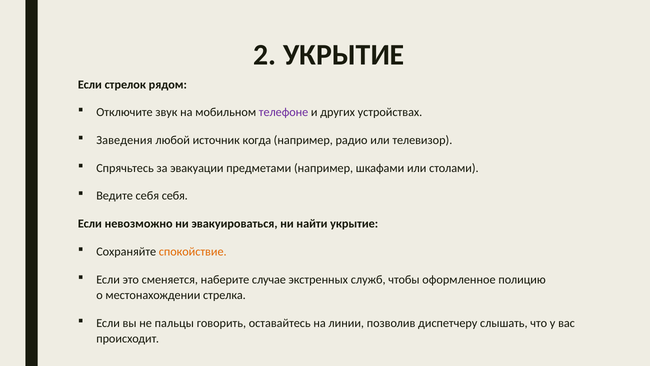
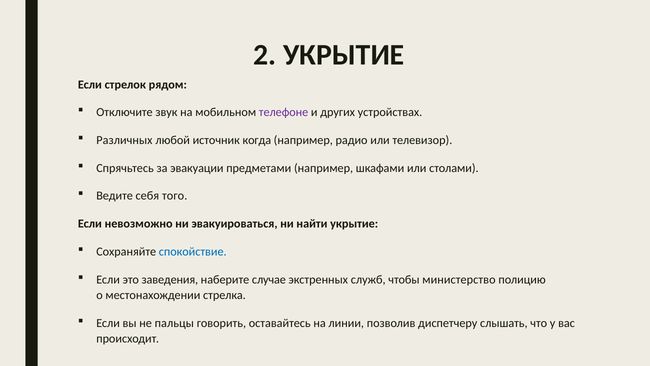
Заведения: Заведения -> Различных
себя себя: себя -> того
спокойствие colour: orange -> blue
сменяется: сменяется -> заведения
оформленное: оформленное -> министерство
